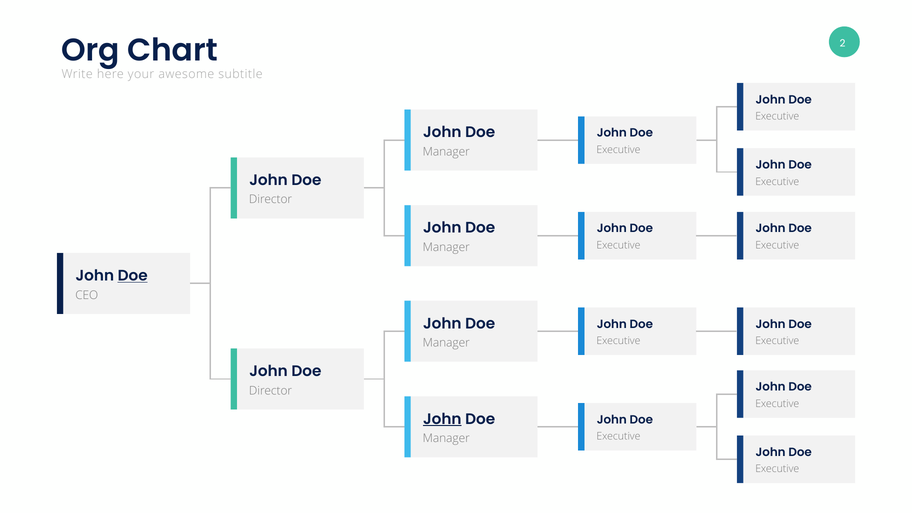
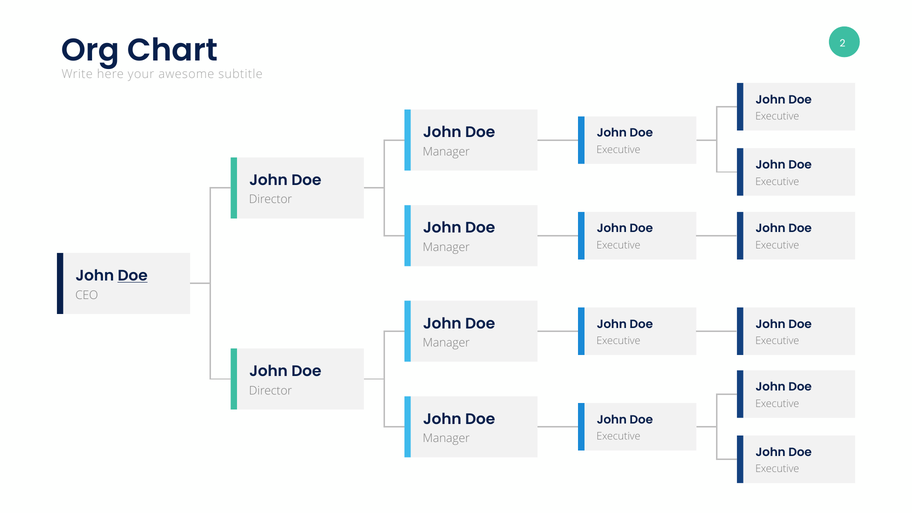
John at (442, 419) underline: present -> none
